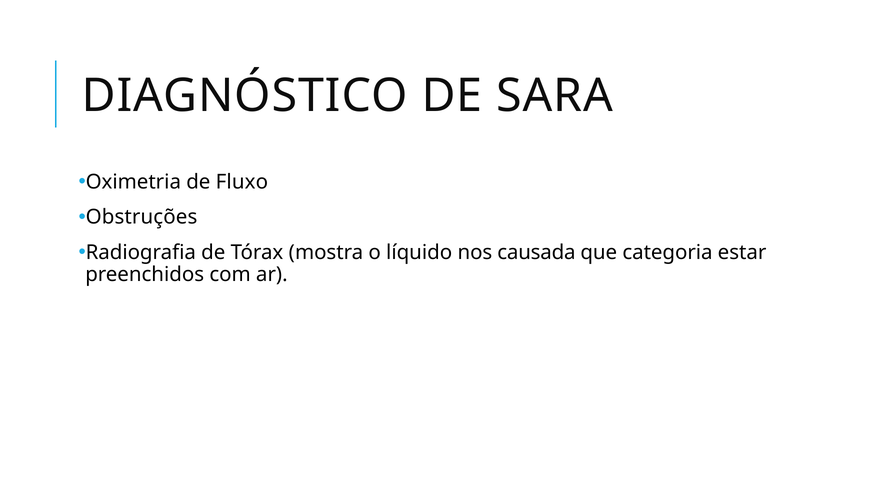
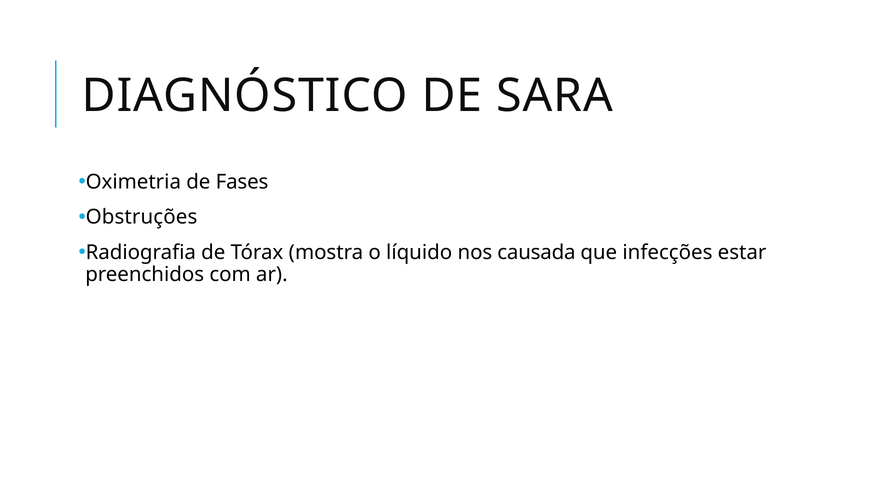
Fluxo: Fluxo -> Fases
categoria: categoria -> infecções
